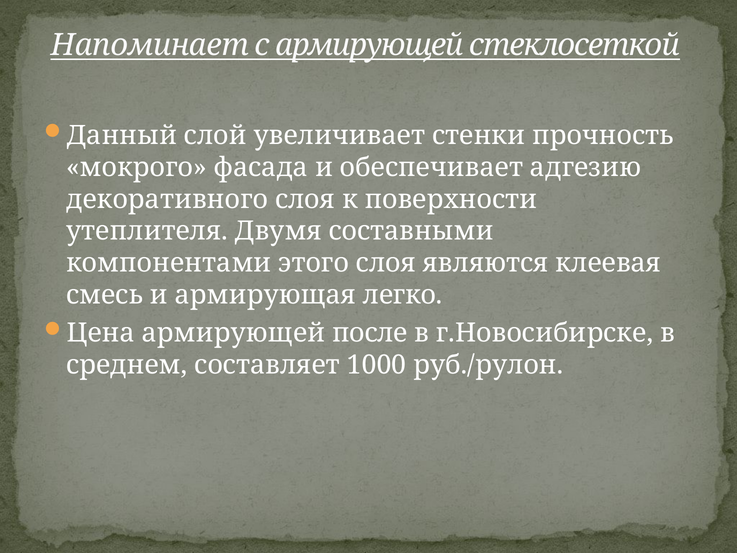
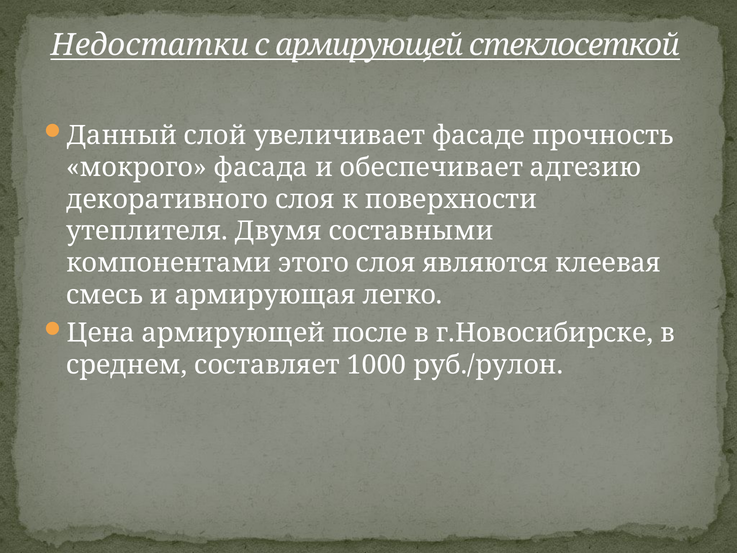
Напоминает: Напоминает -> Недостатки
стенки: стенки -> фасаде
